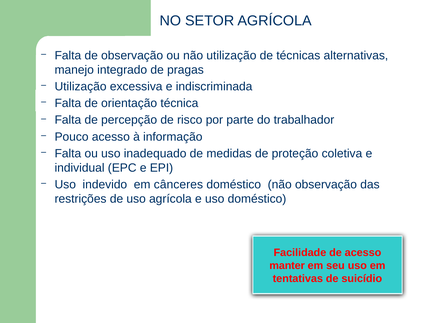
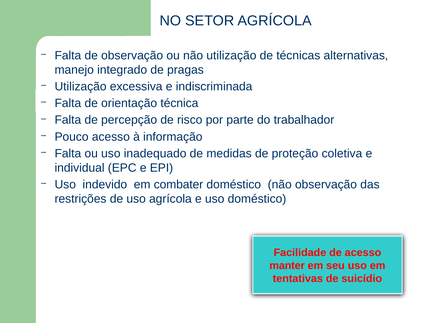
cânceres: cânceres -> combater
